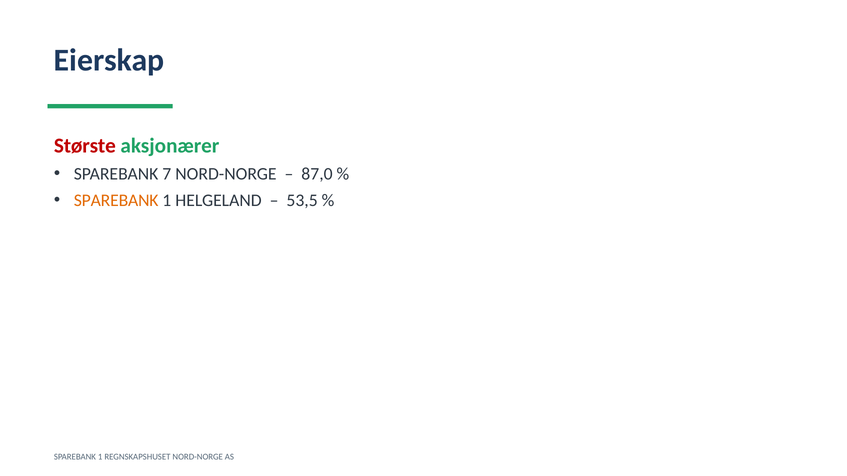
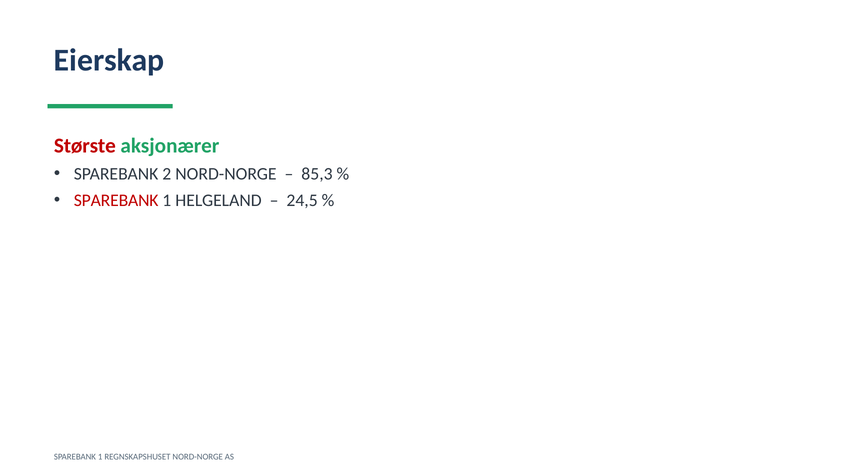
7: 7 -> 2
87,0: 87,0 -> 85,3
SPAREBANK at (116, 201) colour: orange -> red
53,5: 53,5 -> 24,5
